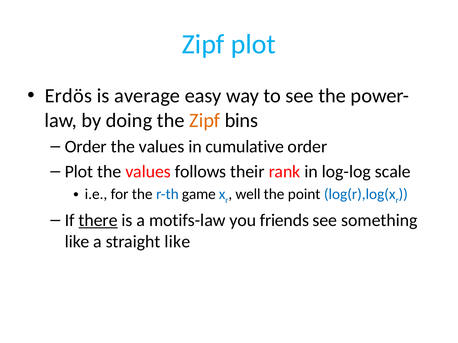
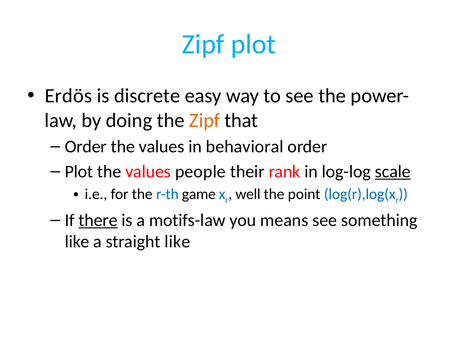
average: average -> discrete
bins: bins -> that
cumulative: cumulative -> behavioral
follows: follows -> people
scale underline: none -> present
friends: friends -> means
